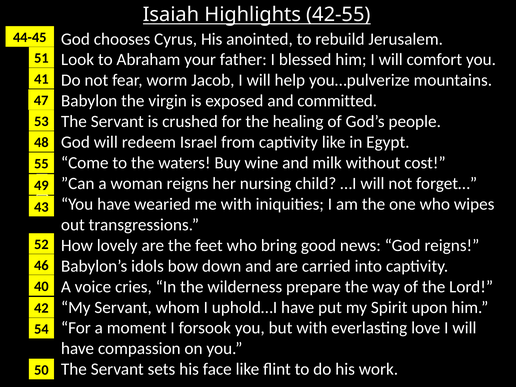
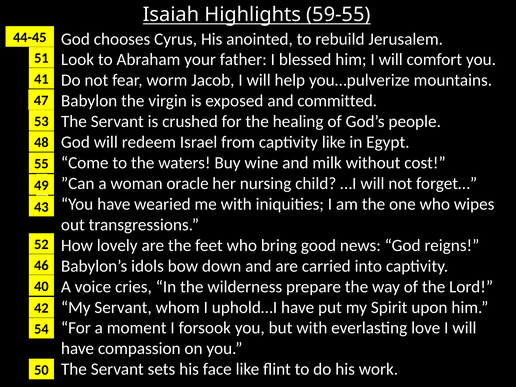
42-55: 42-55 -> 59-55
woman reigns: reigns -> oracle
